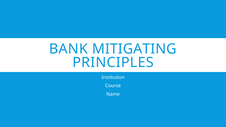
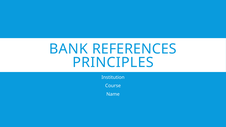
MITIGATING: MITIGATING -> REFERENCES
